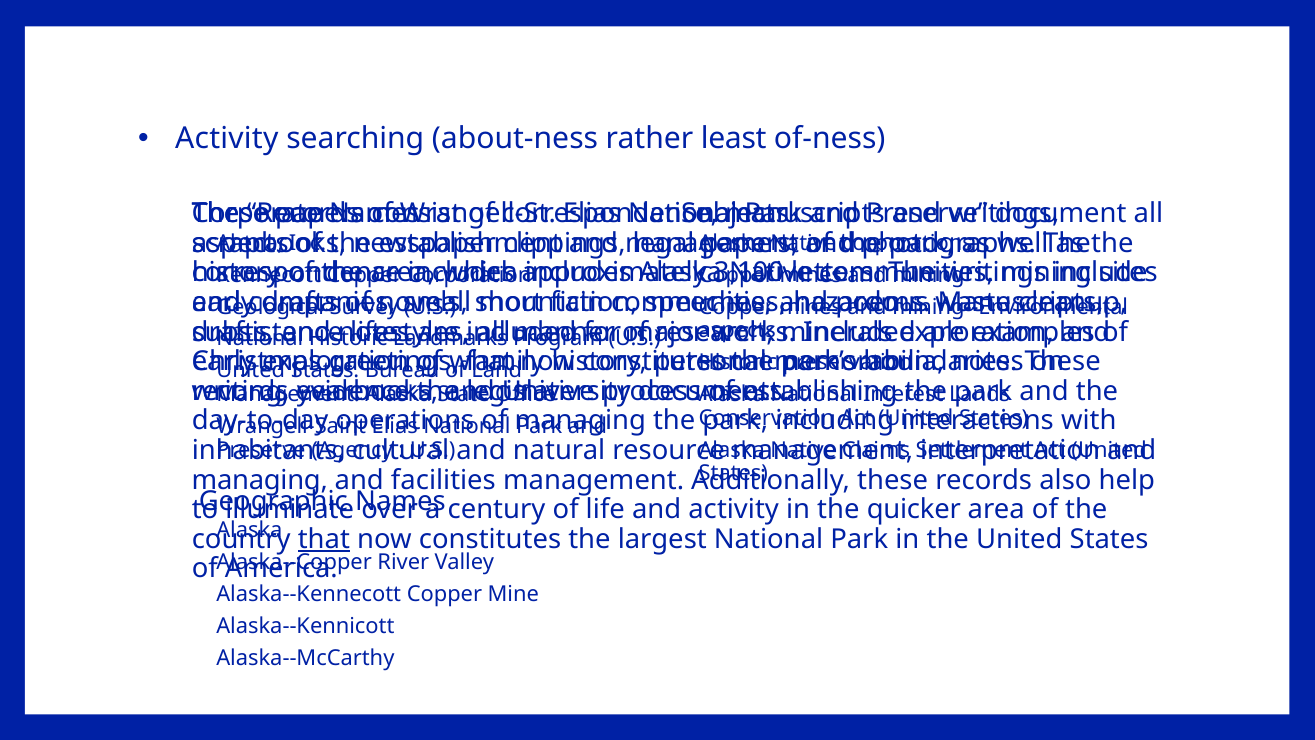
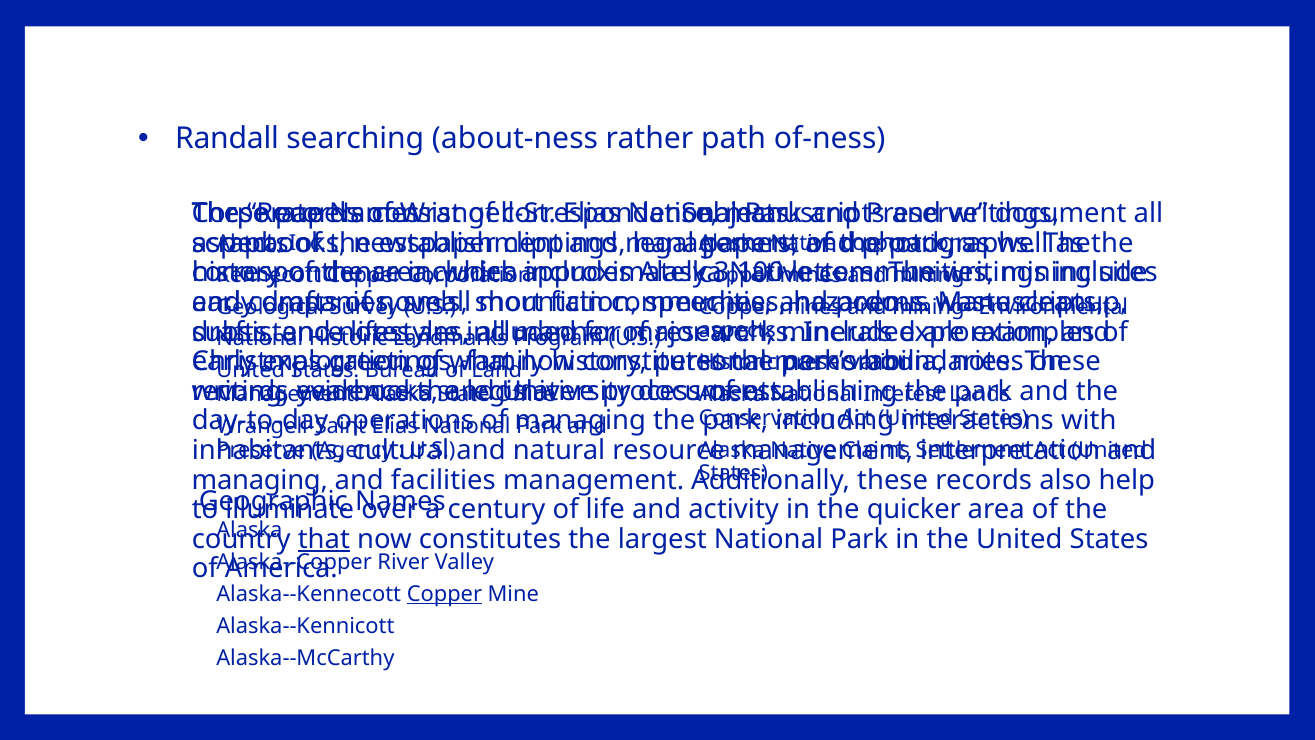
Activity at (227, 139): Activity -> Randall
least: least -> path
Copper at (444, 594) underline: none -> present
